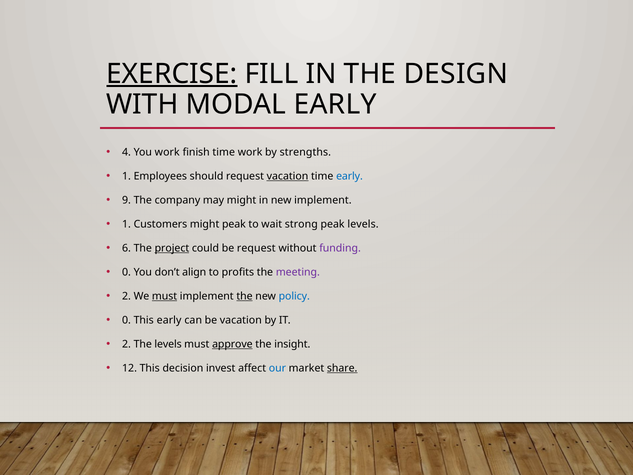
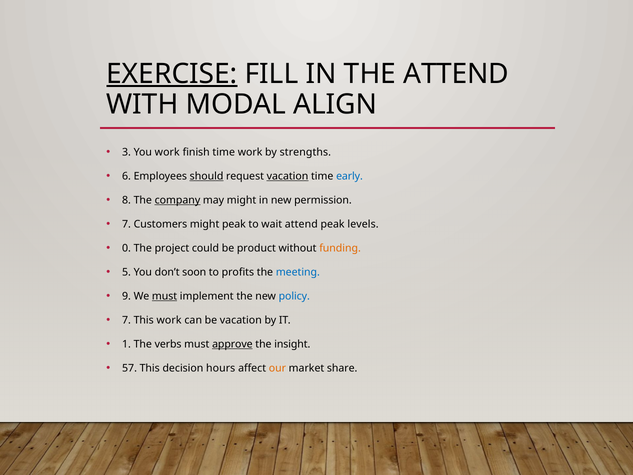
THE DESIGN: DESIGN -> ATTEND
MODAL EARLY: EARLY -> ALIGN
4: 4 -> 3
1 at (127, 176): 1 -> 6
should underline: none -> present
9: 9 -> 8
company underline: none -> present
new implement: implement -> permission
1 at (127, 224): 1 -> 7
wait strong: strong -> attend
6: 6 -> 0
project underline: present -> none
be request: request -> product
funding colour: purple -> orange
0 at (127, 272): 0 -> 5
align: align -> soon
meeting colour: purple -> blue
2 at (127, 296): 2 -> 9
the at (245, 296) underline: present -> none
0 at (127, 320): 0 -> 7
This early: early -> work
2 at (127, 344): 2 -> 1
The levels: levels -> verbs
12: 12 -> 57
invest: invest -> hours
our colour: blue -> orange
share underline: present -> none
